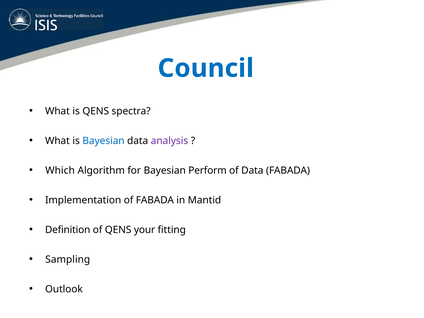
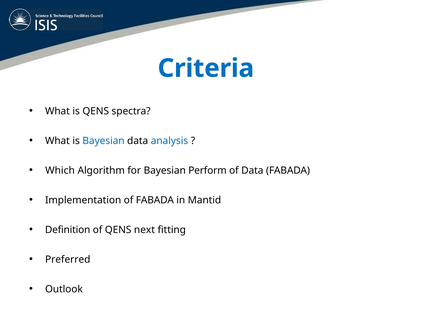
Council: Council -> Criteria
analysis colour: purple -> blue
your: your -> next
Sampling: Sampling -> Preferred
